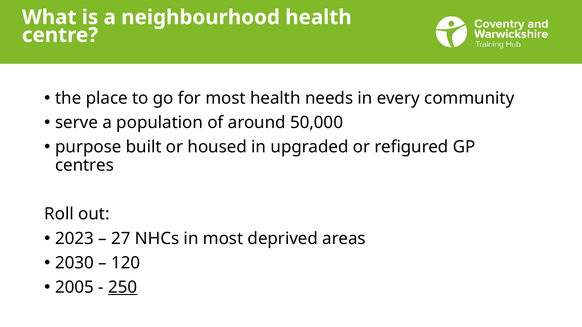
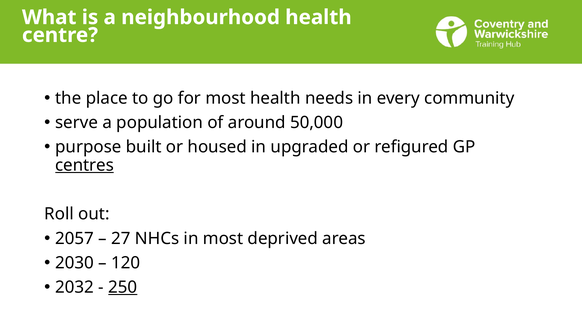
centres underline: none -> present
2023: 2023 -> 2057
2005: 2005 -> 2032
